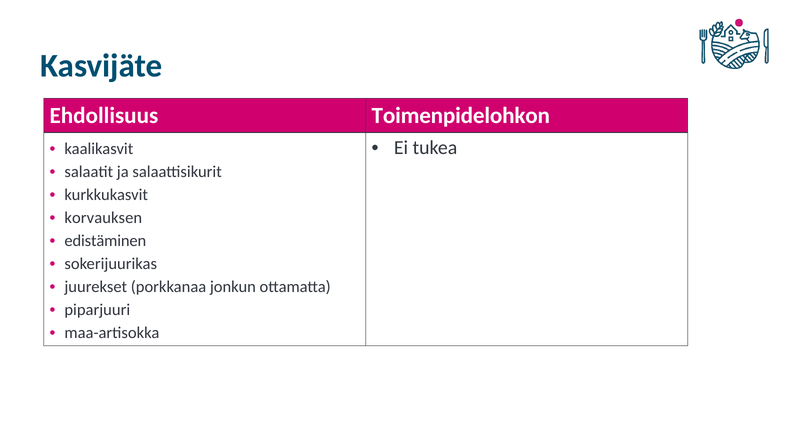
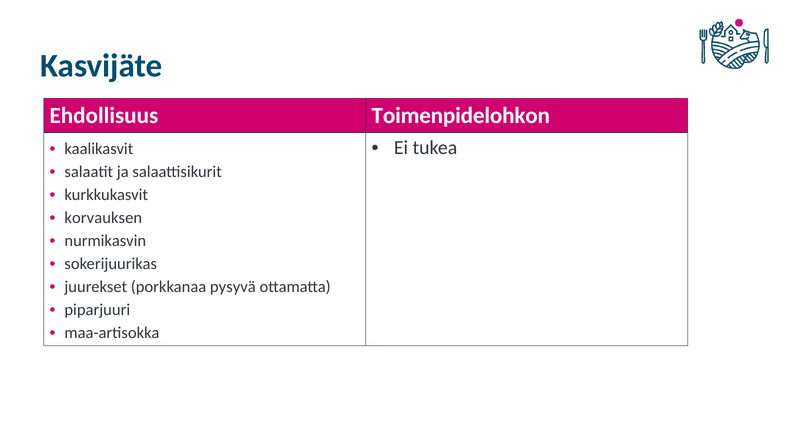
edistäminen: edistäminen -> nurmikasvin
jonkun: jonkun -> pysyvä
